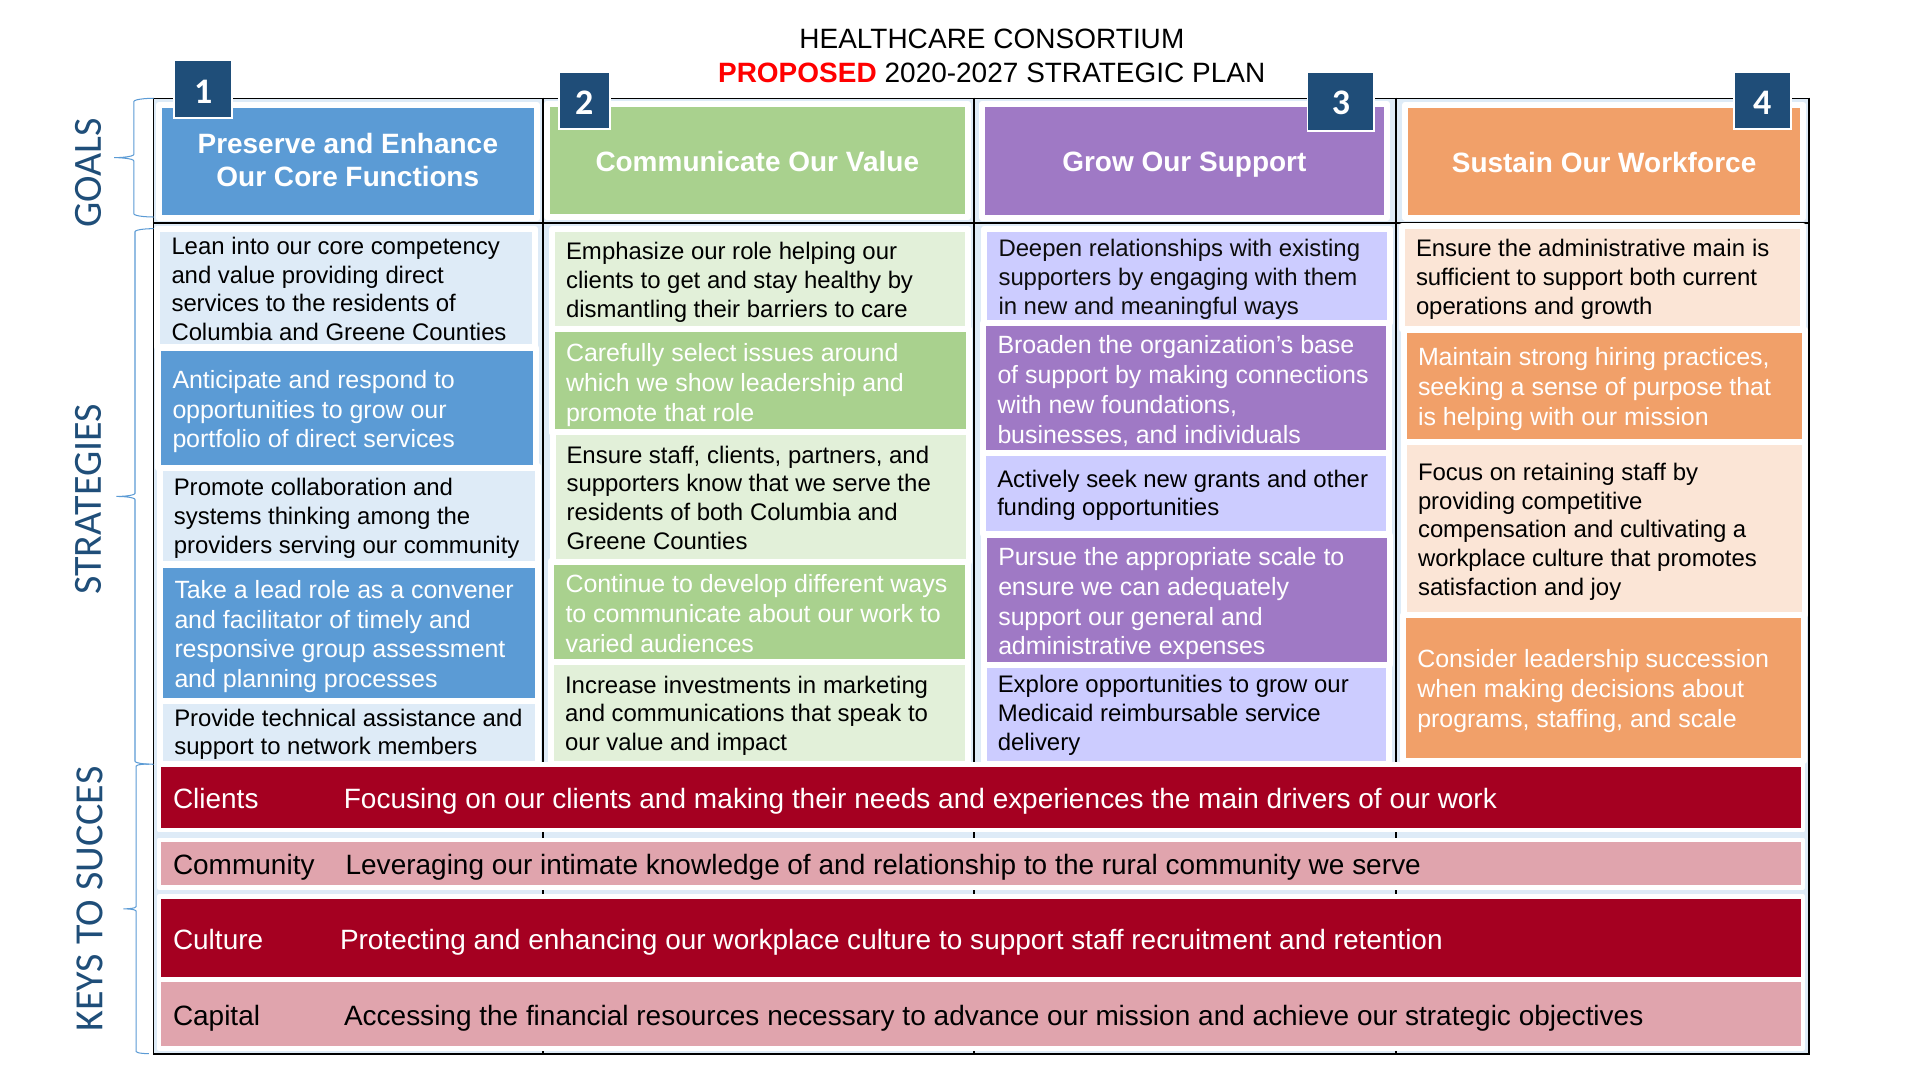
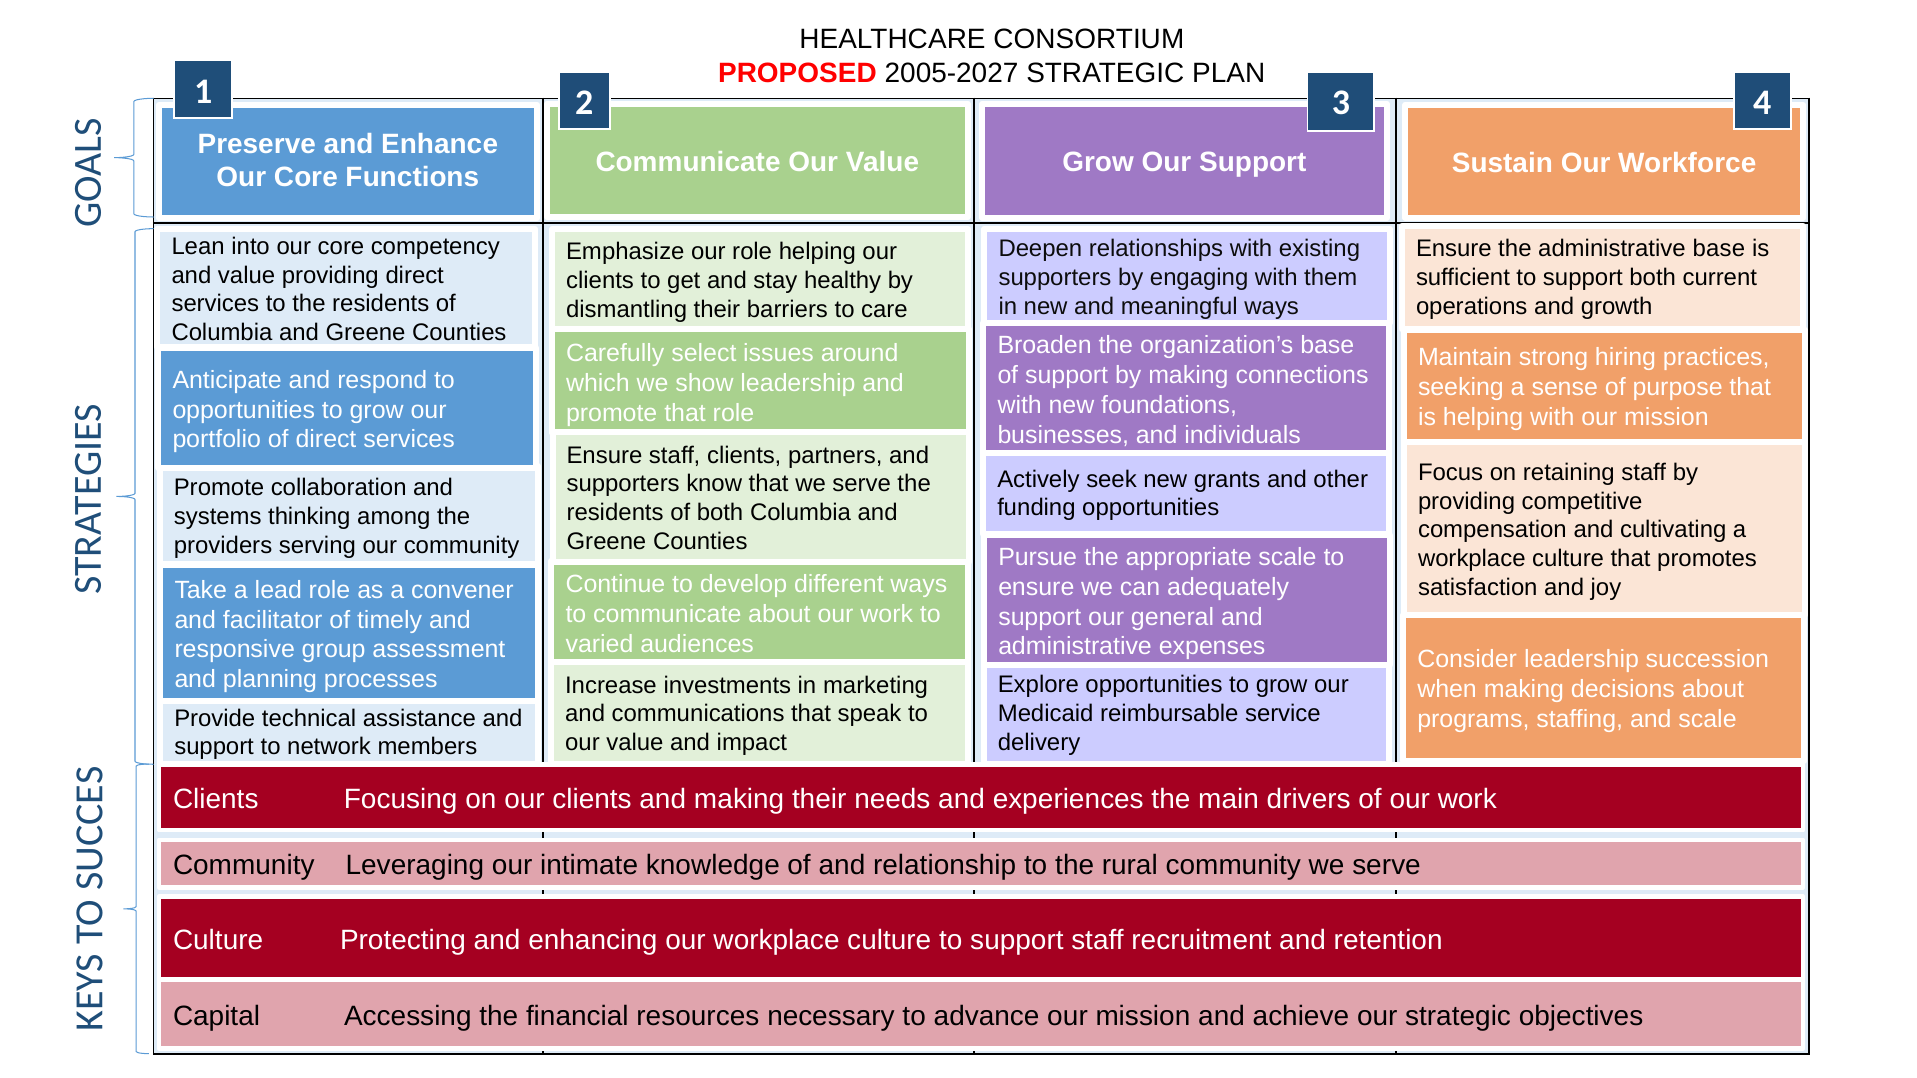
2020-2027: 2020-2027 -> 2005-2027
administrative main: main -> base
